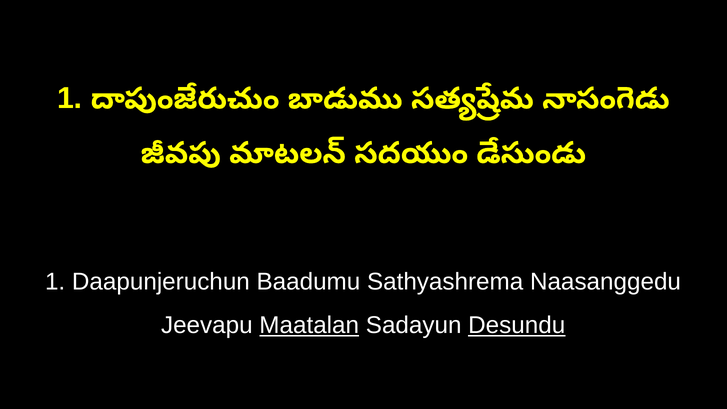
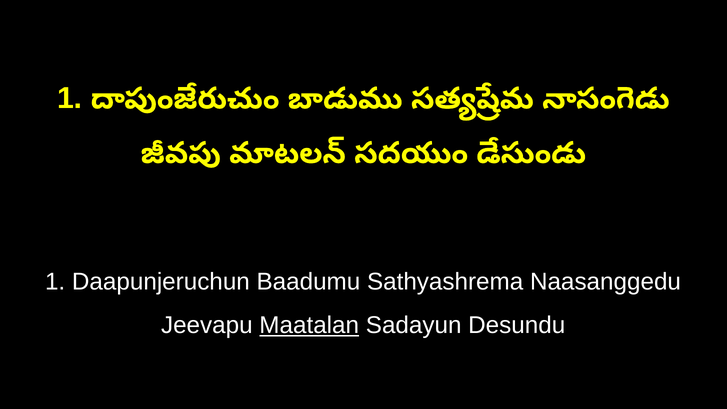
Desundu underline: present -> none
